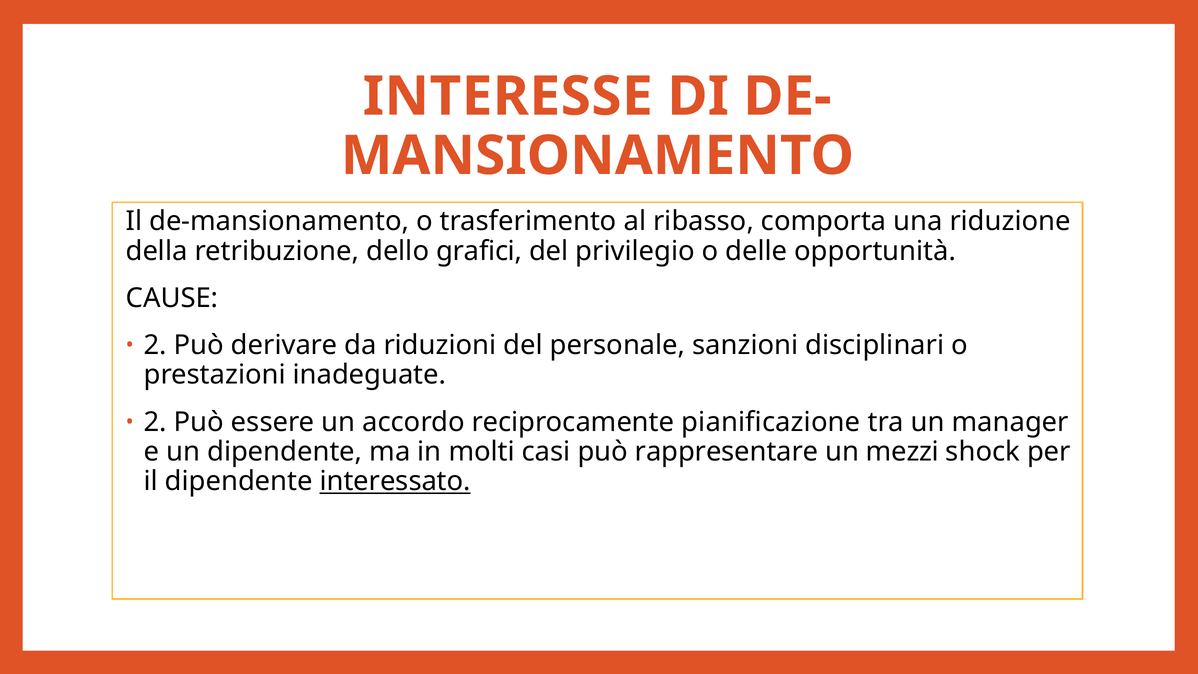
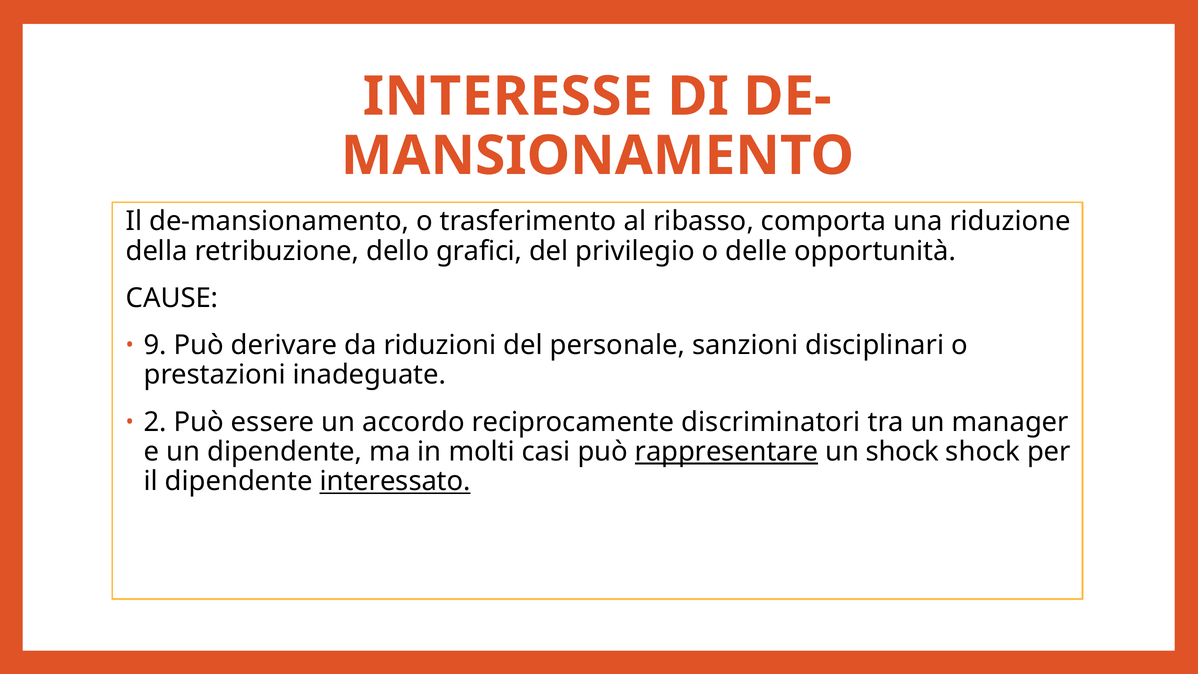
2 at (155, 345): 2 -> 9
pianificazione: pianificazione -> discriminatori
rappresentare underline: none -> present
un mezzi: mezzi -> shock
